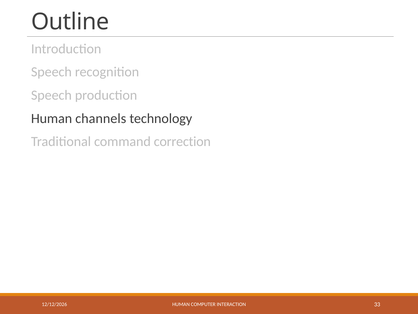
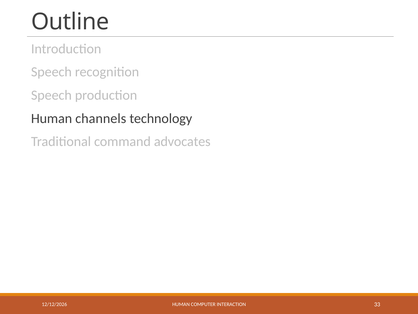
correction: correction -> advocates
